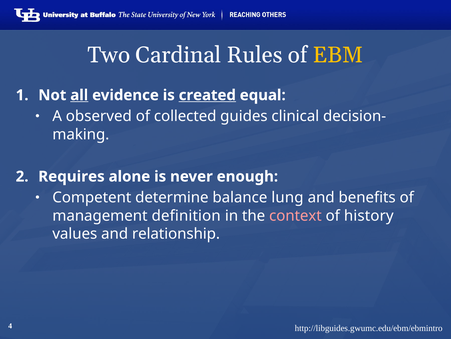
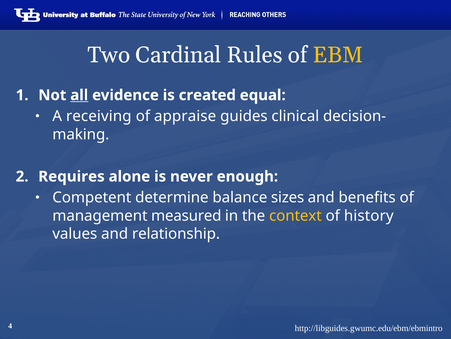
created underline: present -> none
observed: observed -> receiving
collected: collected -> appraise
lung: lung -> sizes
definition: definition -> measured
context colour: pink -> yellow
